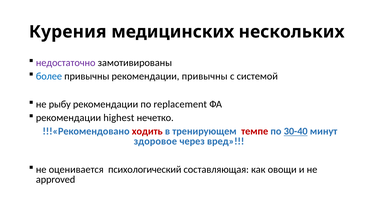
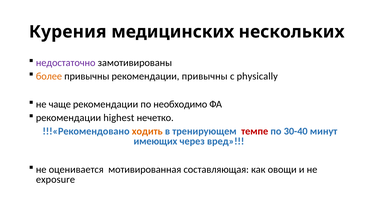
более colour: blue -> orange
системой: системой -> physically
рыбу: рыбу -> чаще
replacement: replacement -> необходимо
ходить colour: red -> orange
30-40 underline: present -> none
здоровое: здоровое -> имеющих
психологический: психологический -> мотивированная
approved: approved -> exposure
